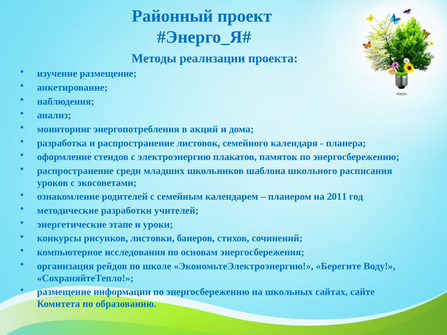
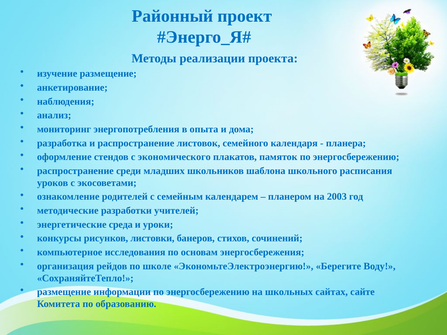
акций: акций -> опыта
электроэнергию: электроэнергию -> экономического
2011: 2011 -> 2003
этапе: этапе -> среда
